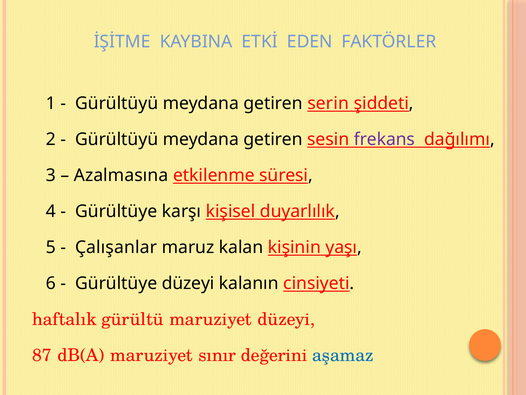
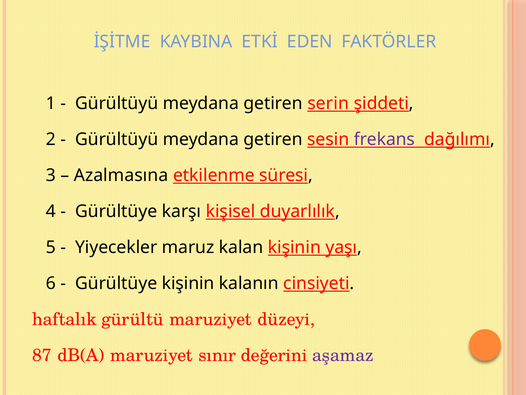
Çalışanlar: Çalışanlar -> Yiyecekler
Gürültüye düzeyi: düzeyi -> kişinin
aşamaz colour: blue -> purple
